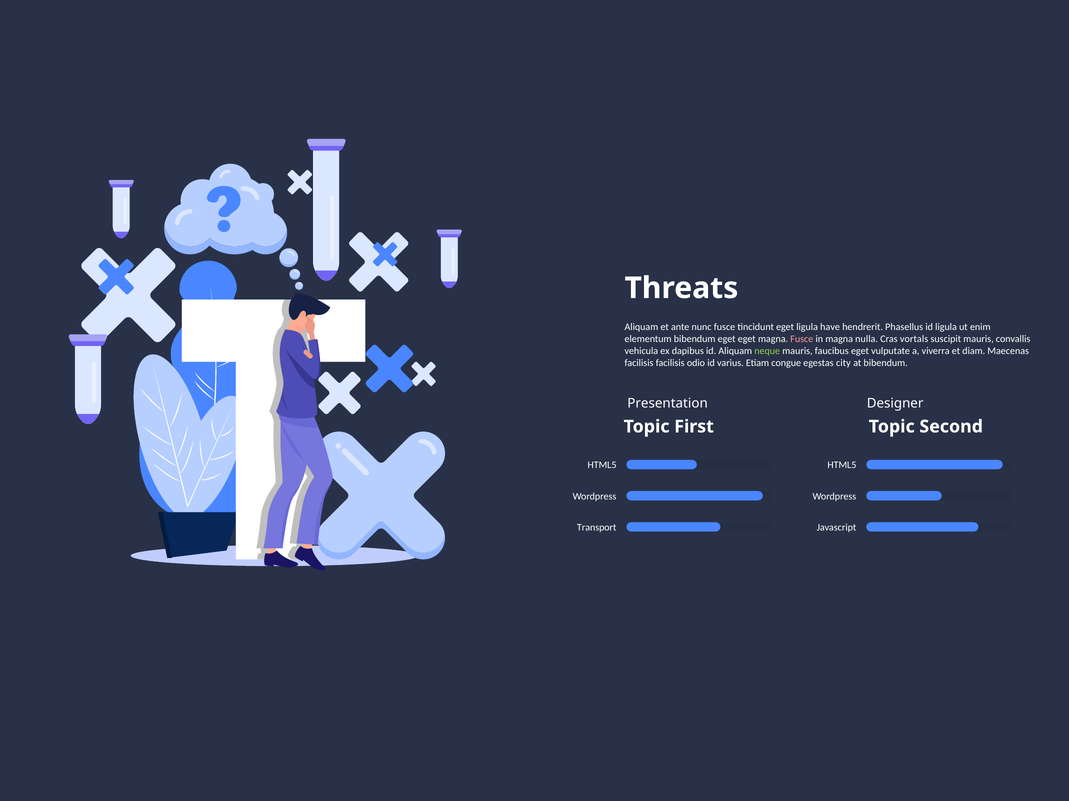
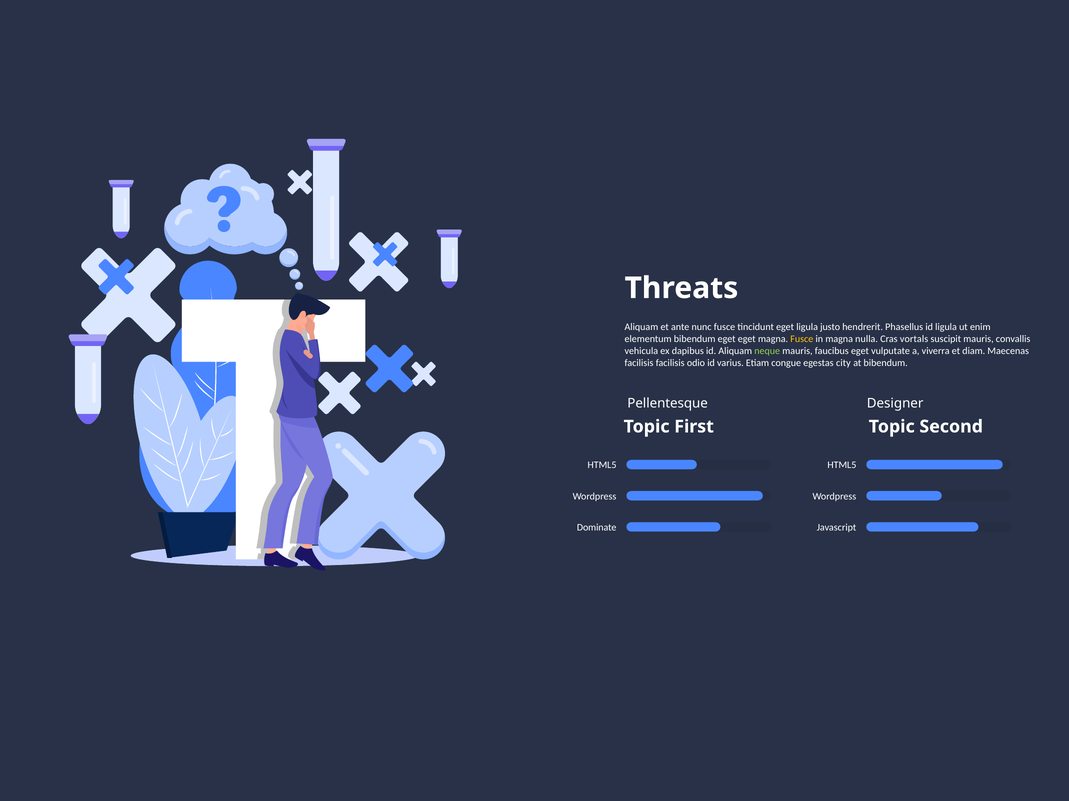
have: have -> justo
Fusce at (802, 339) colour: pink -> yellow
Presentation at (668, 404): Presentation -> Pellentesque
Transport: Transport -> Dominate
